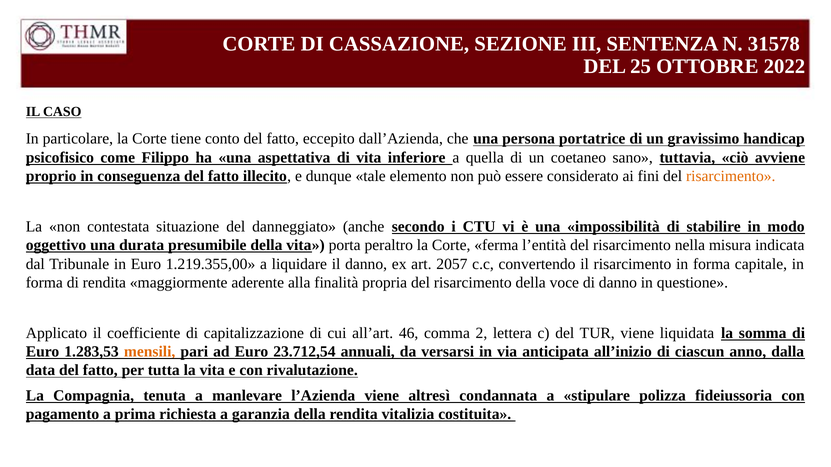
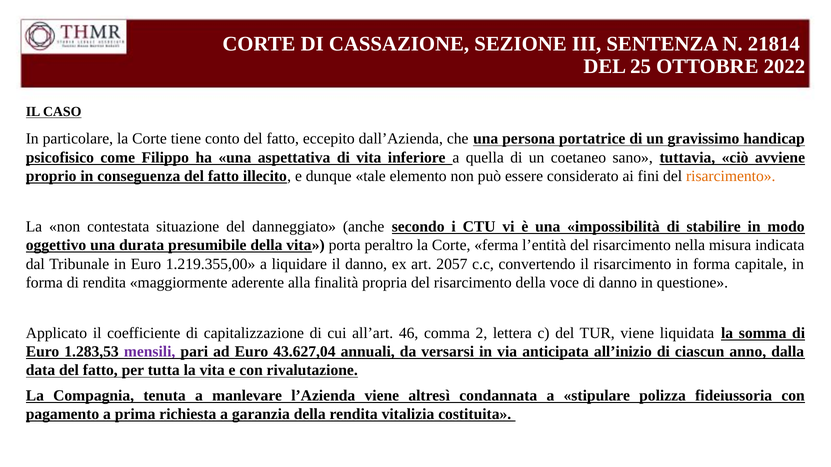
31578: 31578 -> 21814
mensili colour: orange -> purple
23.712,54: 23.712,54 -> 43.627,04
